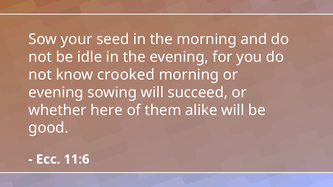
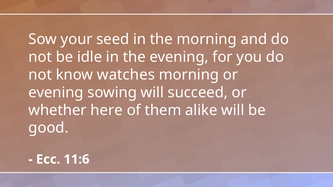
crooked: crooked -> watches
